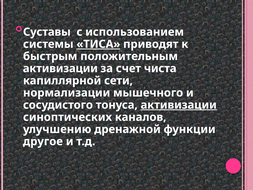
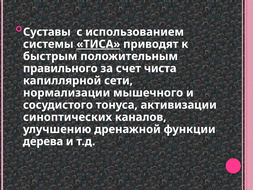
активизации at (60, 68): активизации -> правильного
активизации at (179, 105) underline: present -> none
другое: другое -> дерева
